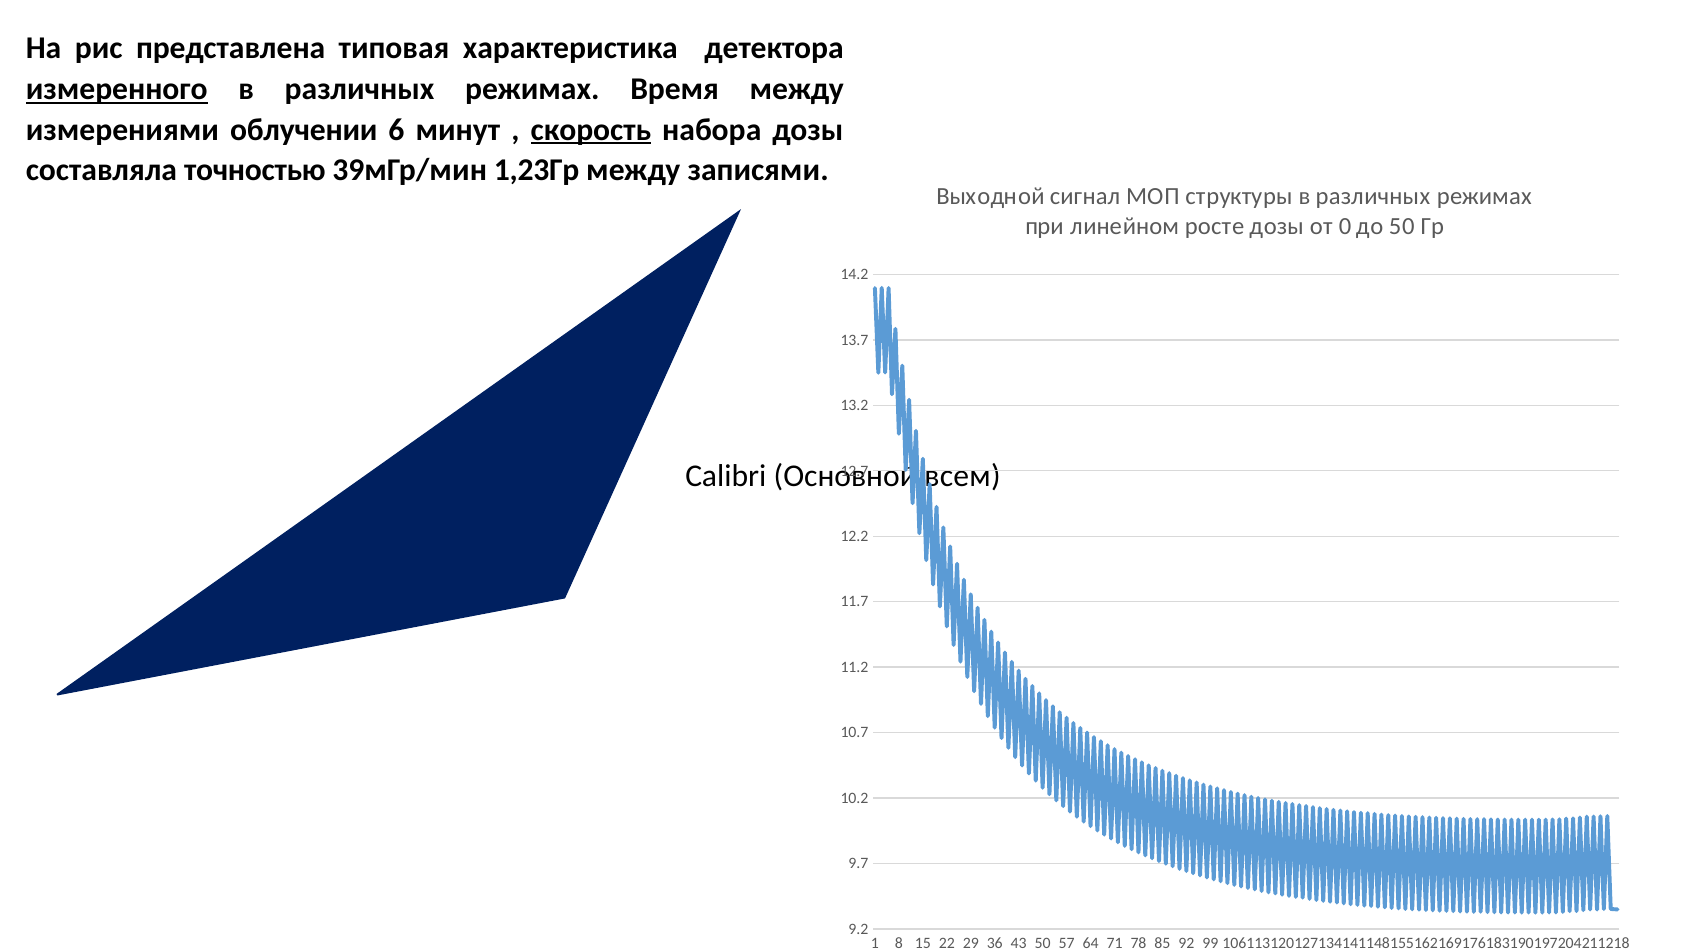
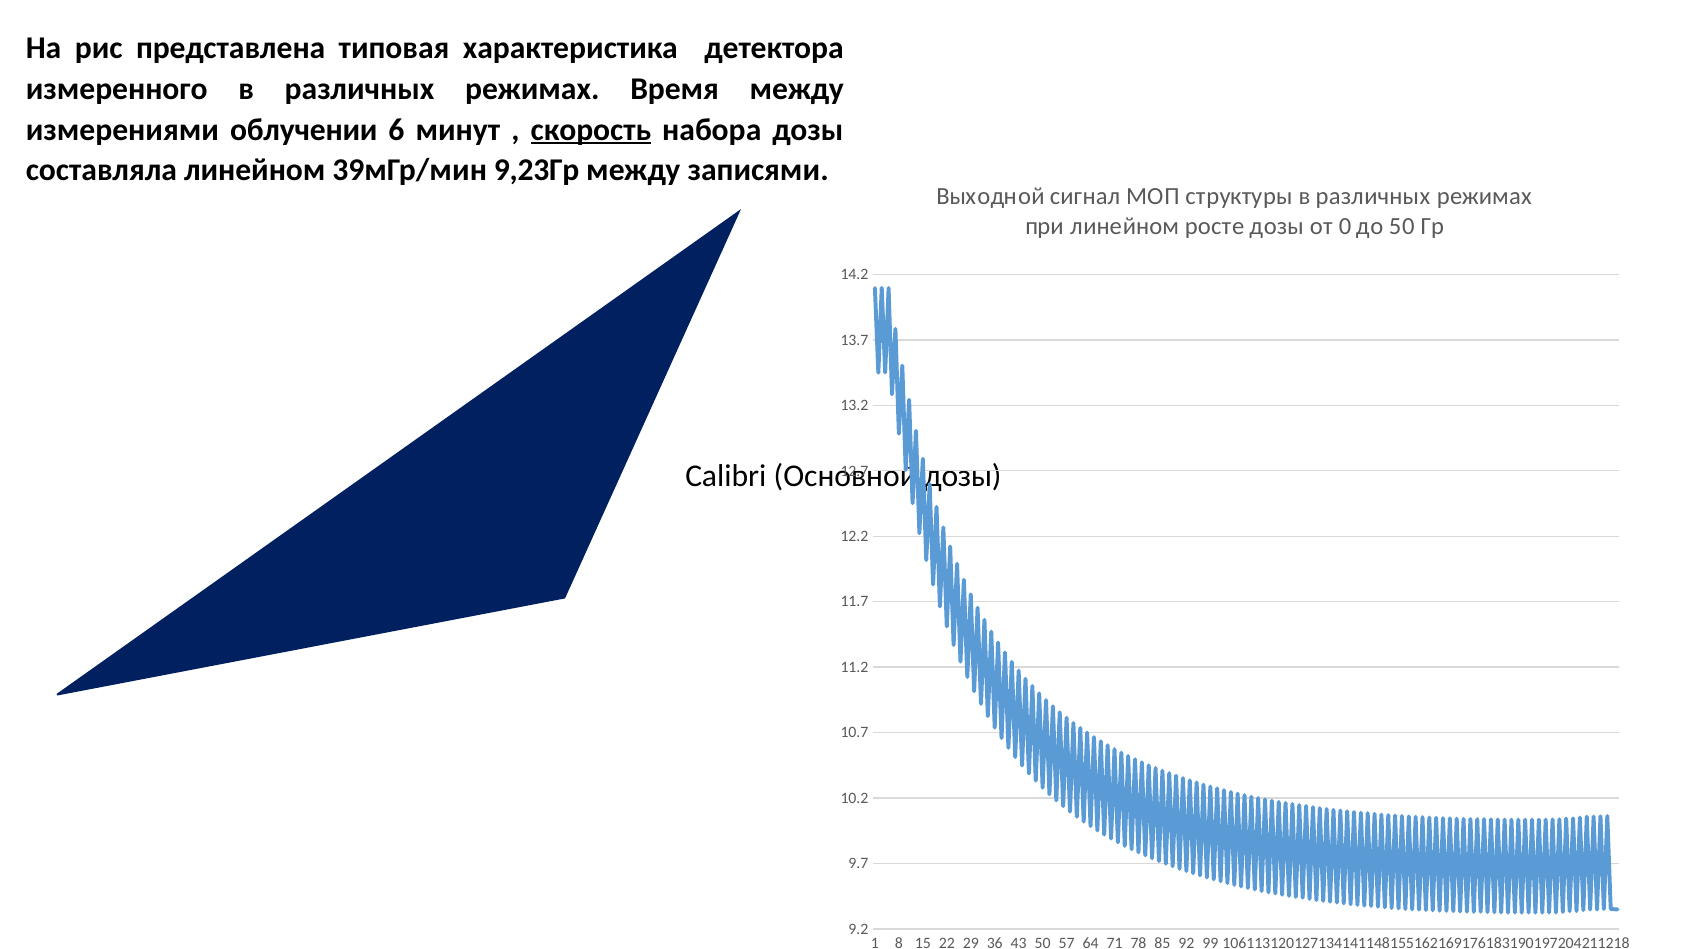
измеренного underline: present -> none
составляла точностью: точностью -> линейном
1,23Гр: 1,23Гр -> 9,23Гр
всем at (963, 476): всем -> дозы
